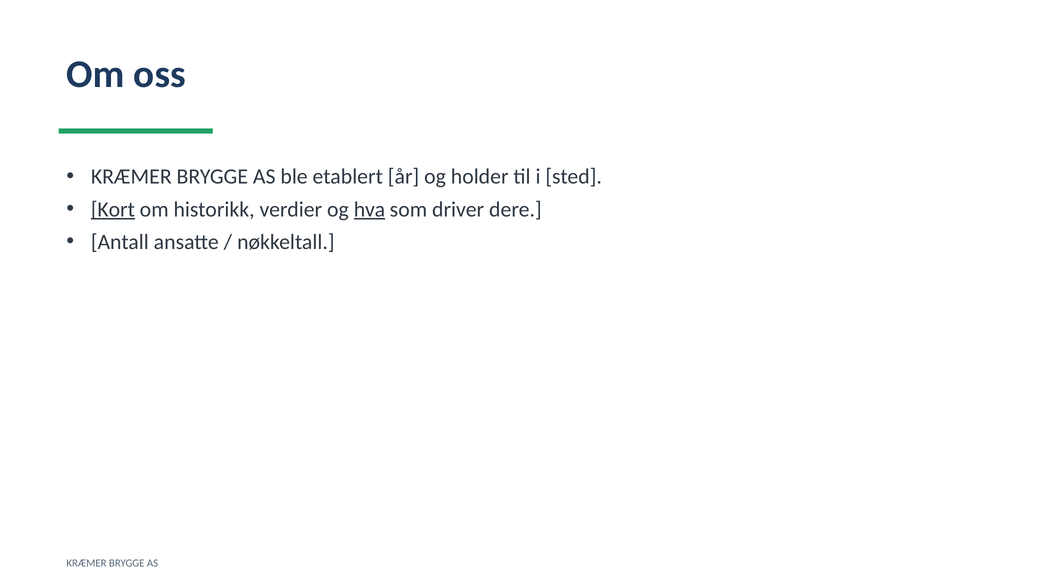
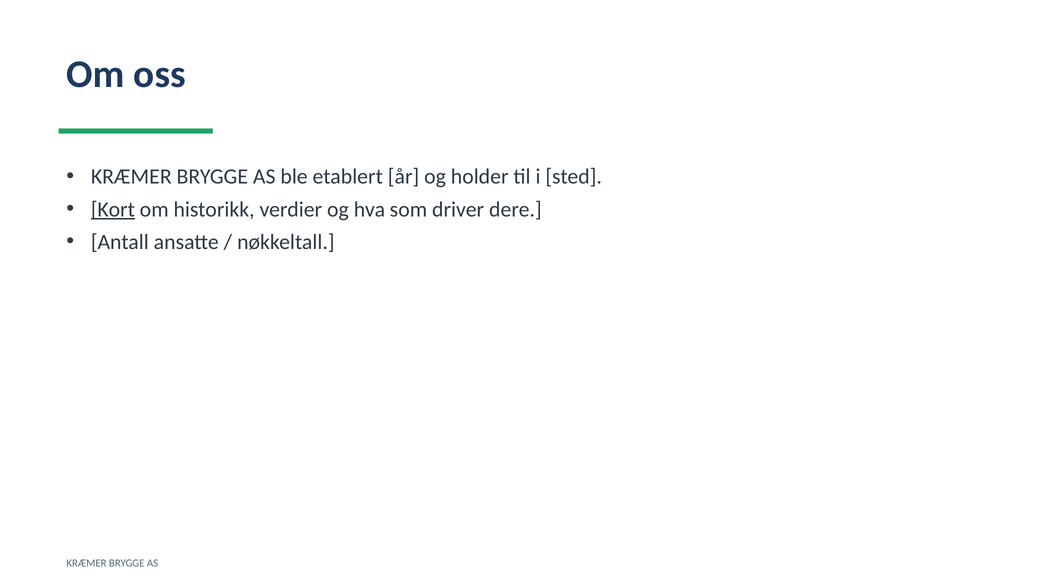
hva underline: present -> none
